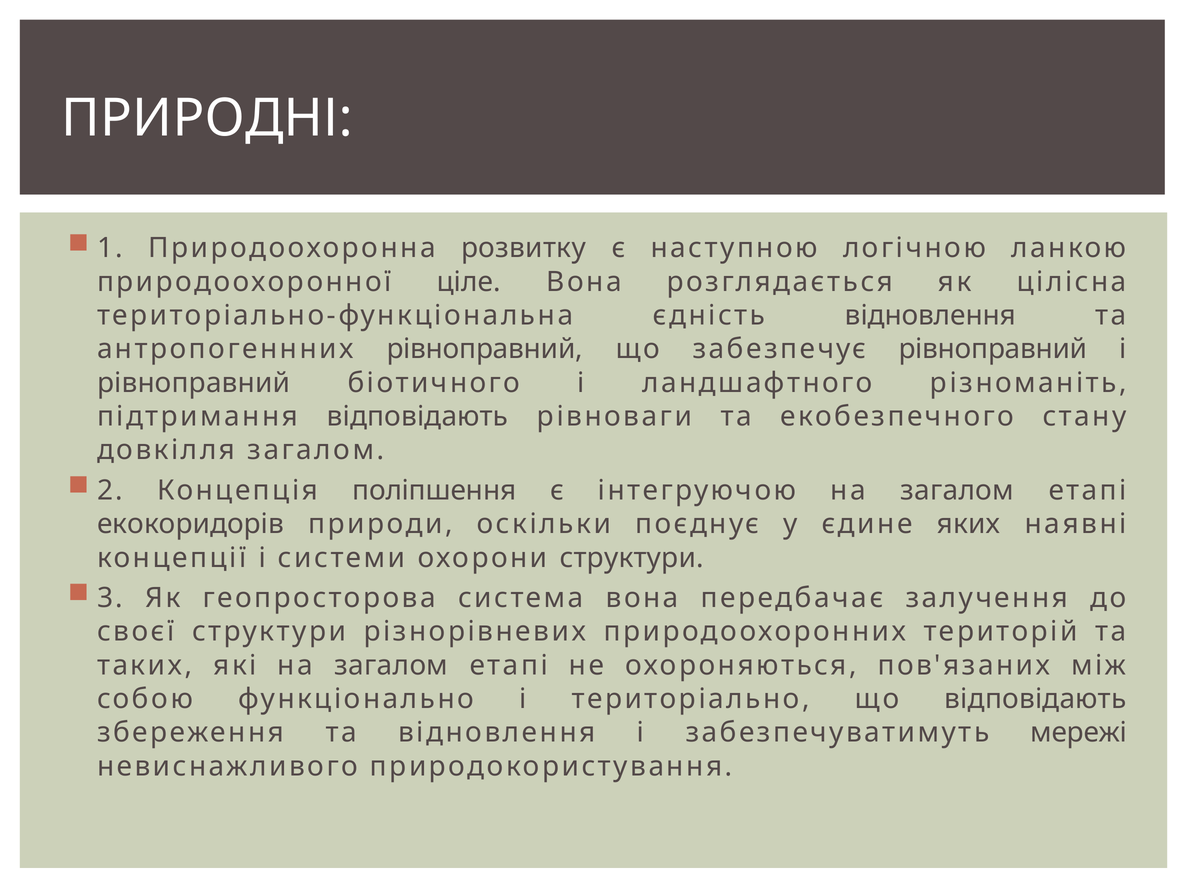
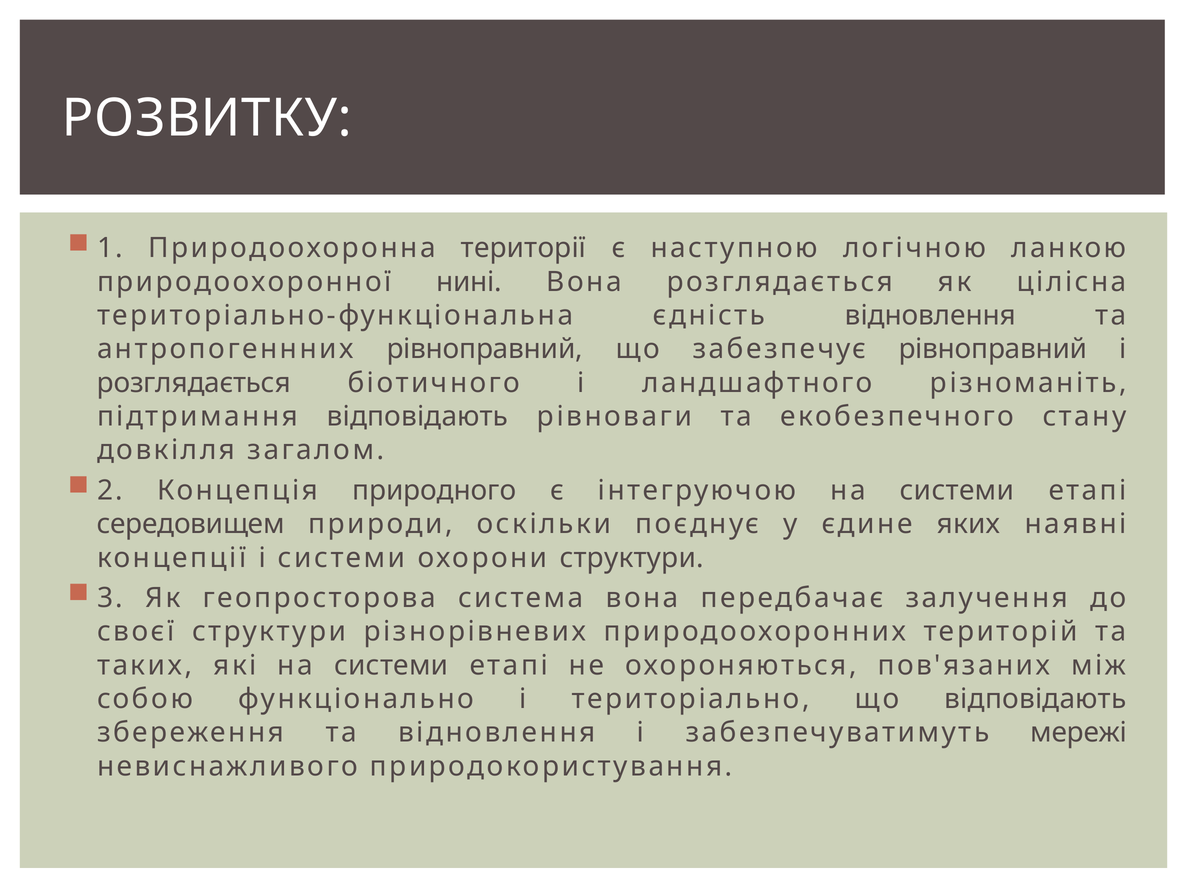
ПРИРОДНІ: ПРИРОДНІ -> РОЗВИТКУ
розвитку: розвитку -> території
ціле: ціле -> нині
рівноправний at (194, 383): рівноправний -> розглядається
поліпшення: поліпшення -> природного
інтегруючою на загалом: загалом -> системи
екокоридорів: екокоридорів -> середовищем
які на загалом: загалом -> системи
